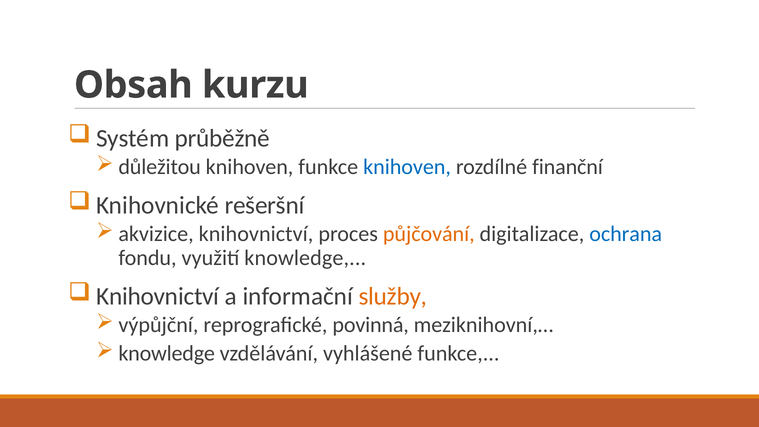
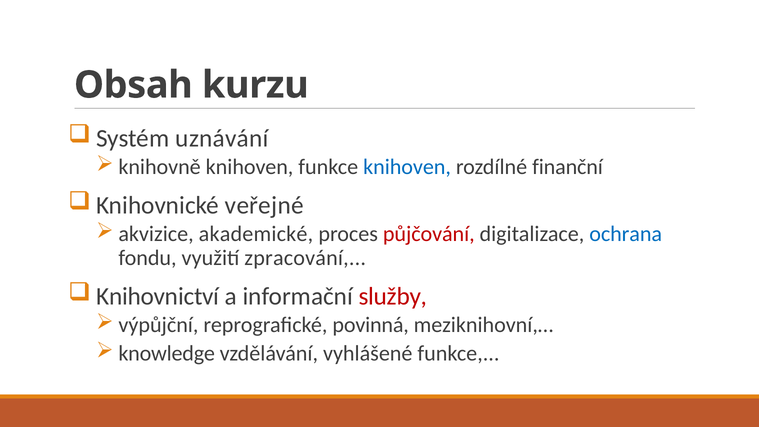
průběžně: průběžně -> uznávání
důležitou: důležitou -> knihovně
rešeršní: rešeršní -> veřejné
akvizice knihovnictví: knihovnictví -> akademické
půjčování colour: orange -> red
využití knowledge: knowledge -> zpracování
služby colour: orange -> red
